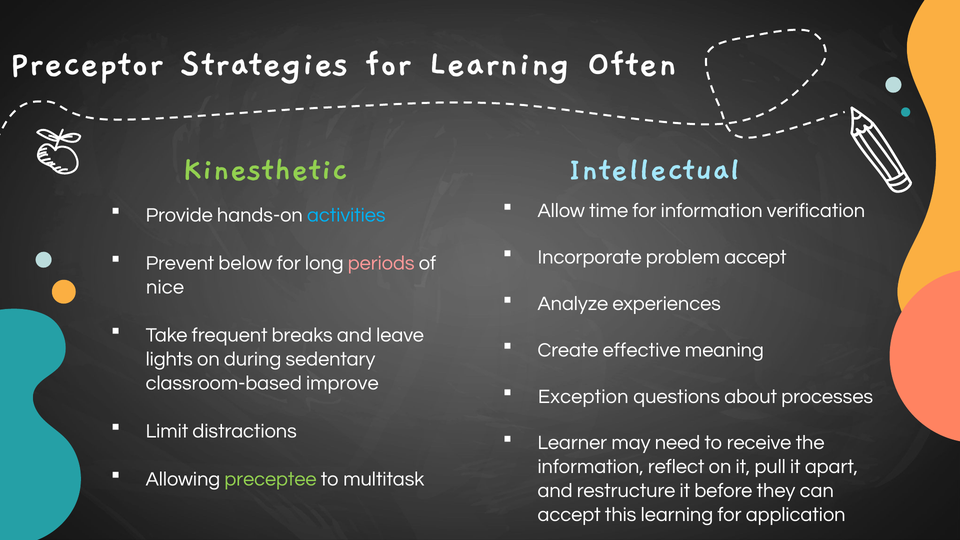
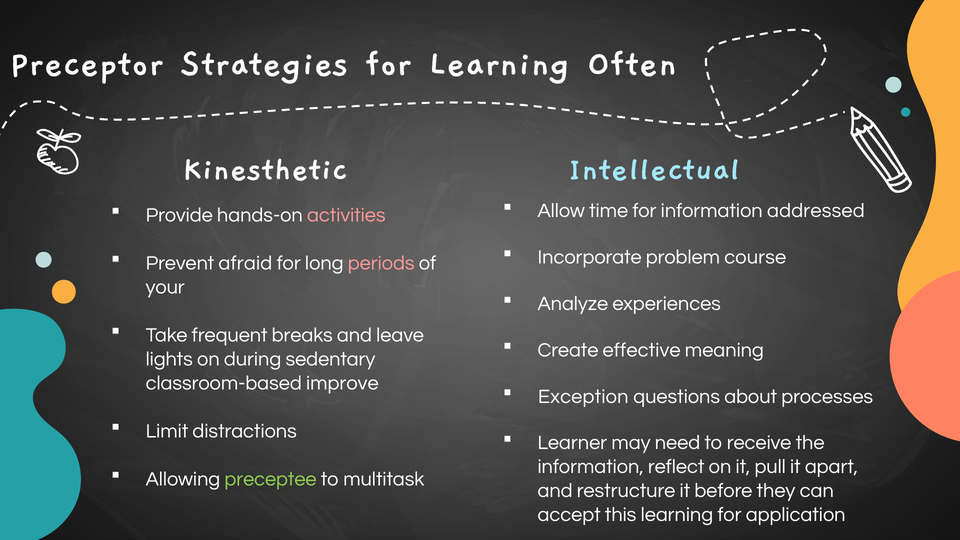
Kinesthetic colour: light green -> white
verification: verification -> addressed
activities colour: light blue -> pink
problem accept: accept -> course
below: below -> afraid
nice: nice -> your
